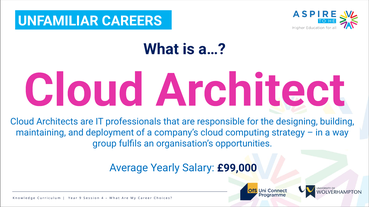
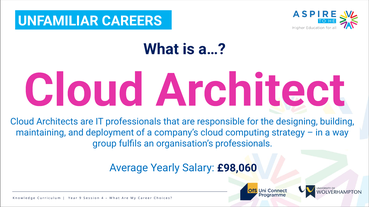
organisation’s opportunities: opportunities -> professionals
£99,000: £99,000 -> £98,060
